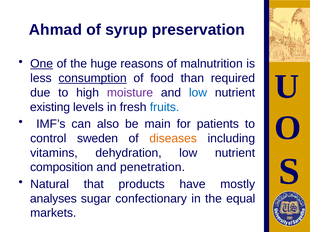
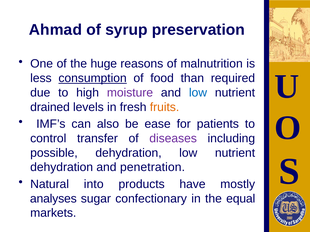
One underline: present -> none
existing: existing -> drained
fruits colour: blue -> orange
main: main -> ease
sweden: sweden -> transfer
diseases colour: orange -> purple
vitamins: vitamins -> possible
composition at (62, 168): composition -> dehydration
that: that -> into
